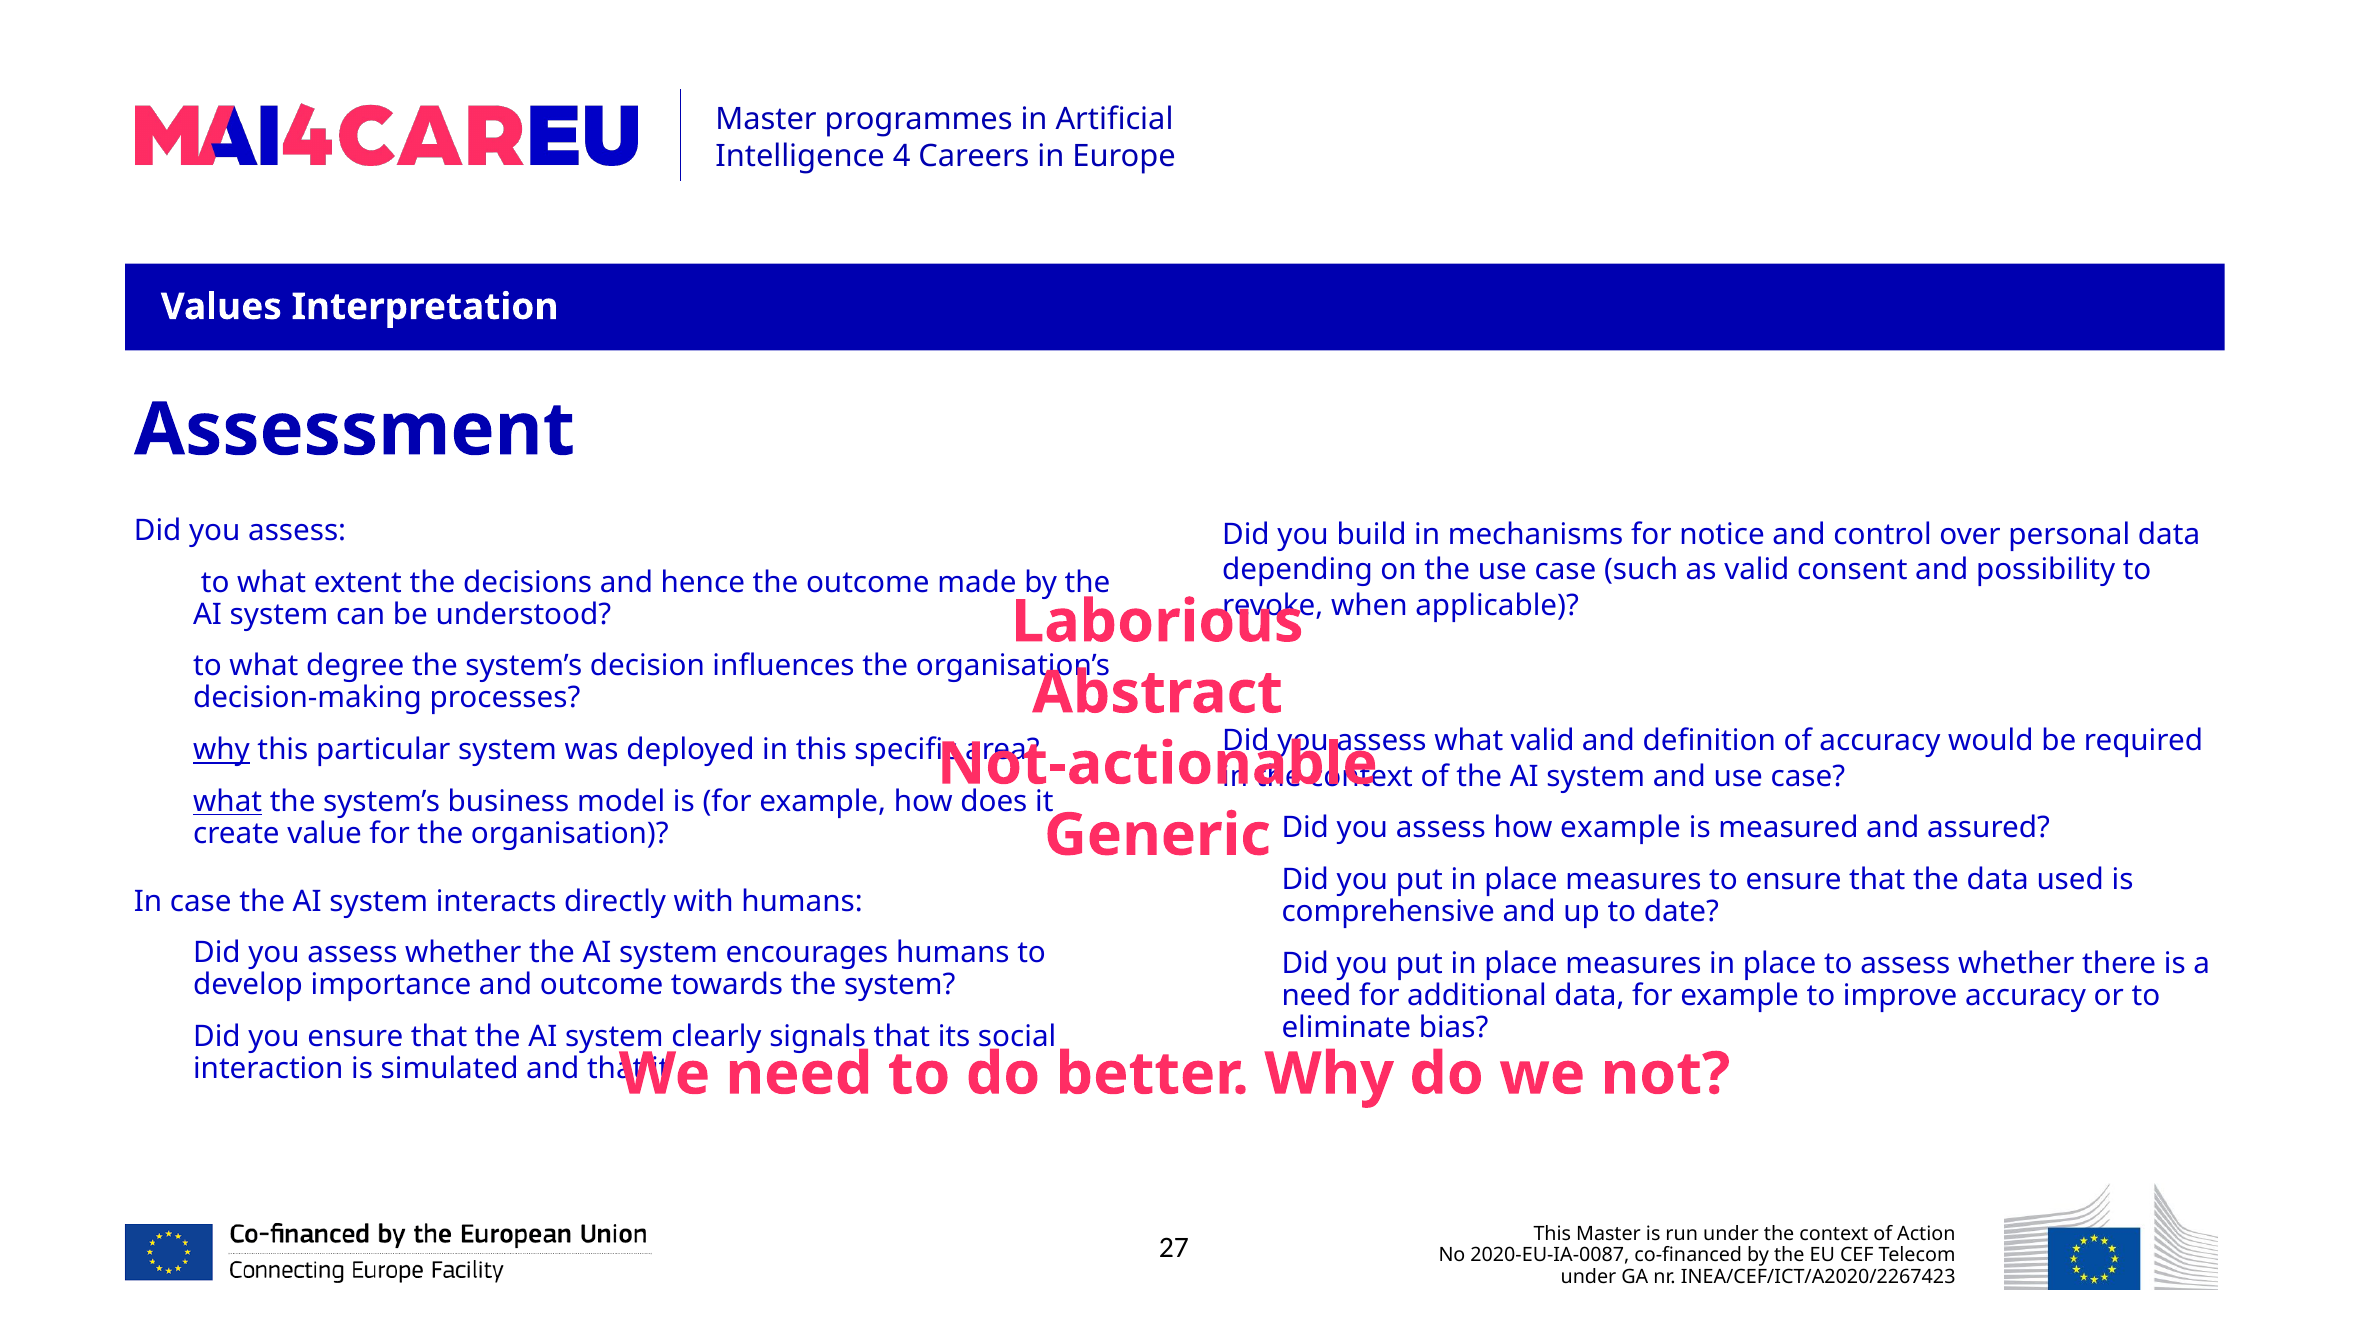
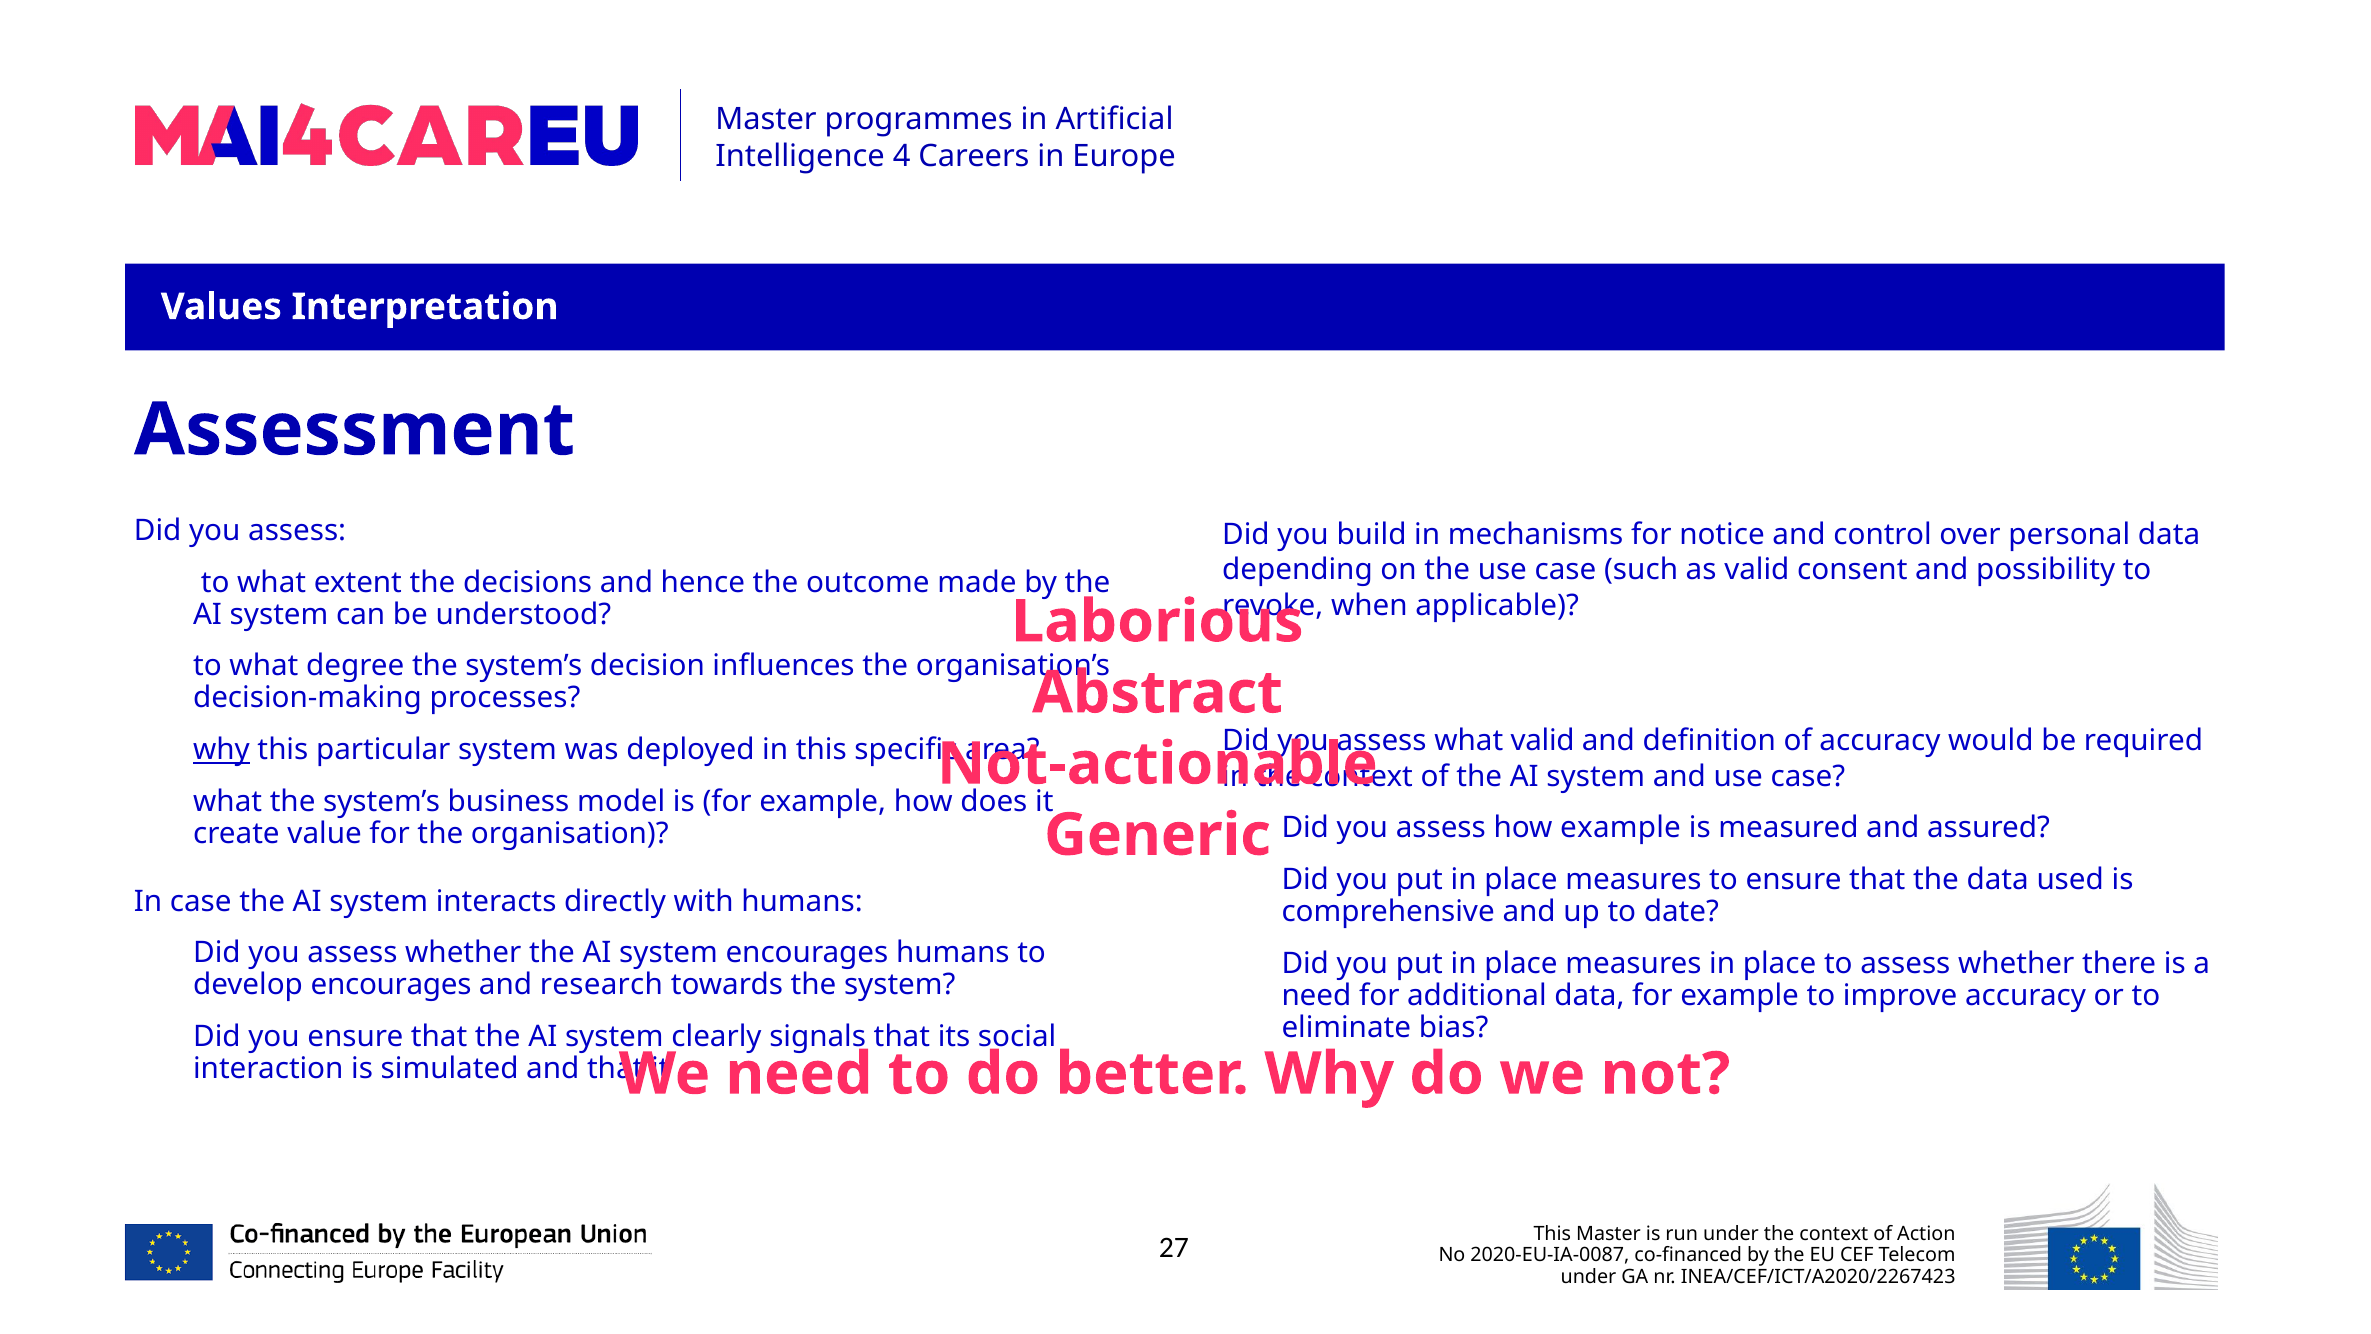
what at (228, 801) underline: present -> none
develop importance: importance -> encourages
and outcome: outcome -> research
